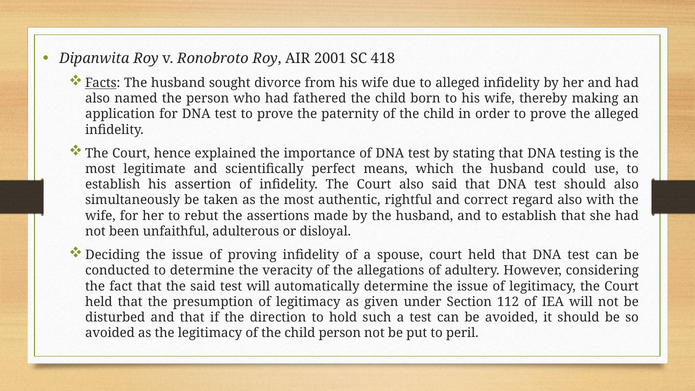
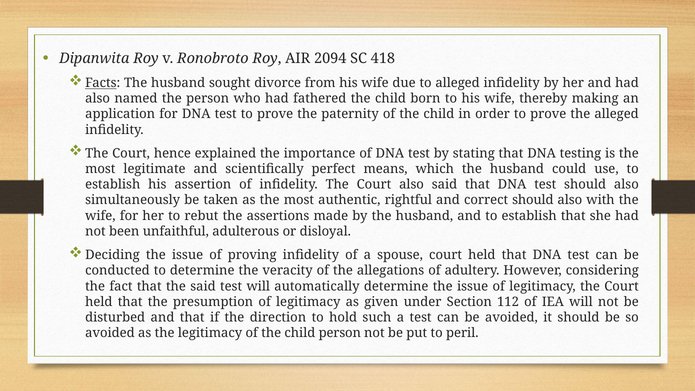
2001: 2001 -> 2094
correct regard: regard -> should
